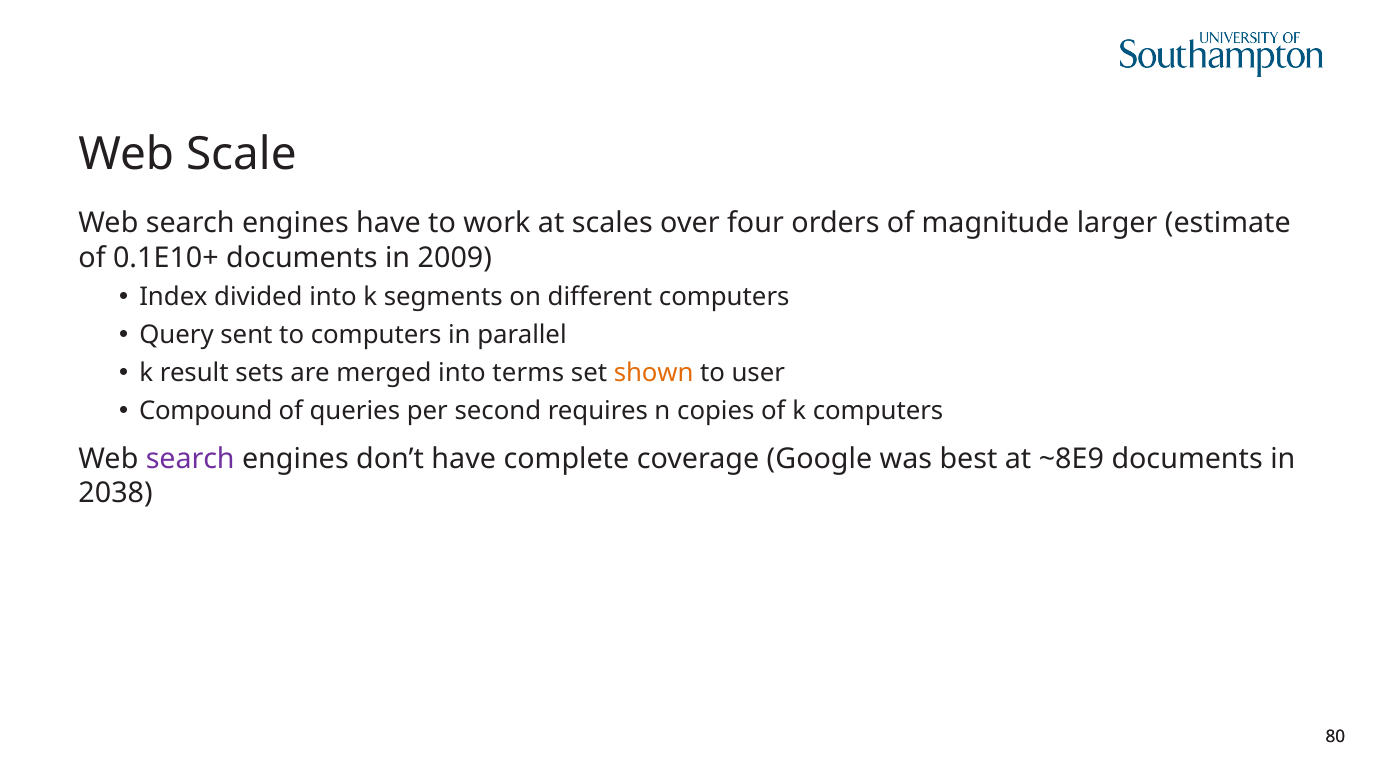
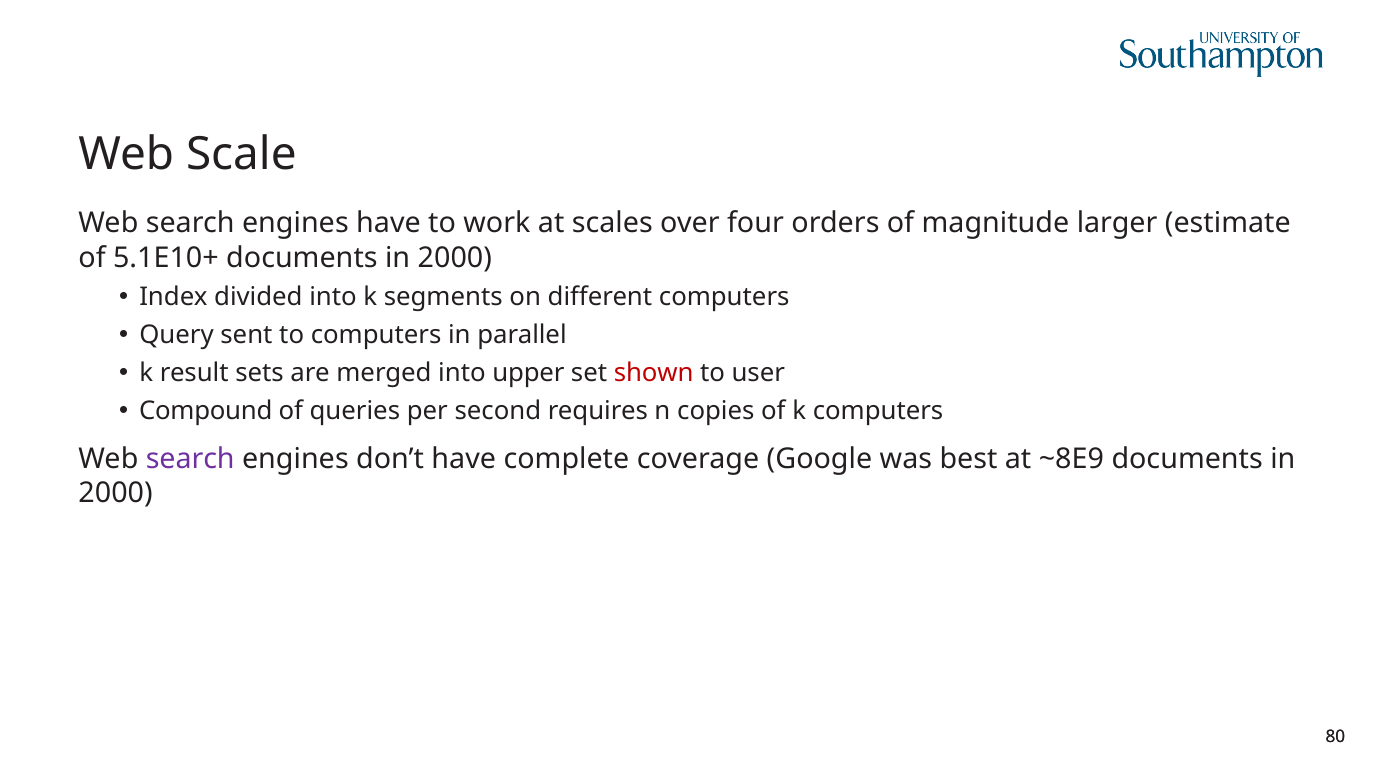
0.1E10+: 0.1E10+ -> 5.1E10+
2009 at (455, 258): 2009 -> 2000
terms: terms -> upper
shown colour: orange -> red
2038 at (116, 493): 2038 -> 2000
